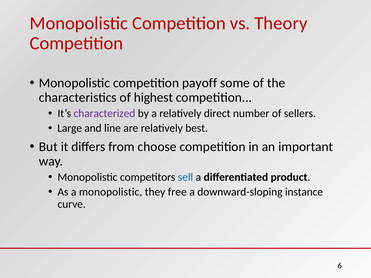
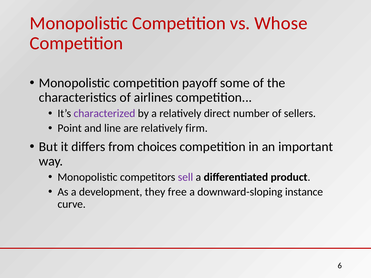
Theory: Theory -> Whose
highest: highest -> airlines
Large: Large -> Point
best: best -> firm
choose: choose -> choices
sell colour: blue -> purple
a monopolistic: monopolistic -> development
